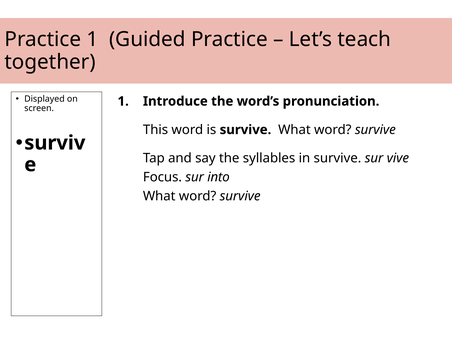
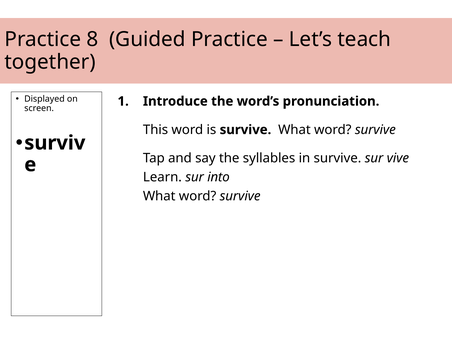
Practice 1: 1 -> 8
Focus: Focus -> Learn
